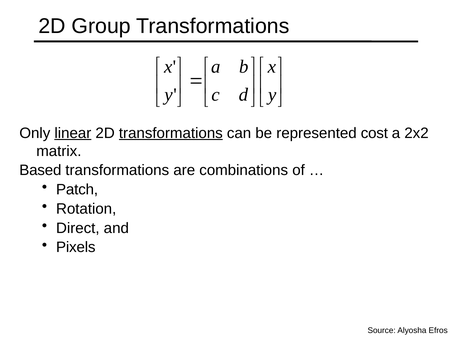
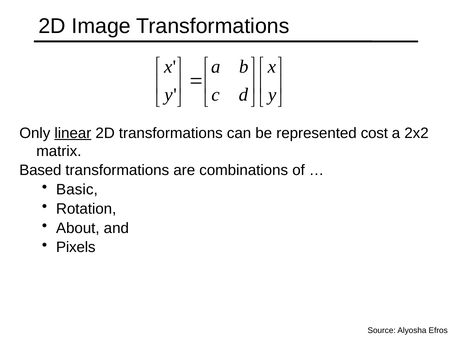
Group: Group -> Image
transformations at (171, 133) underline: present -> none
Patch: Patch -> Basic
Direct: Direct -> About
